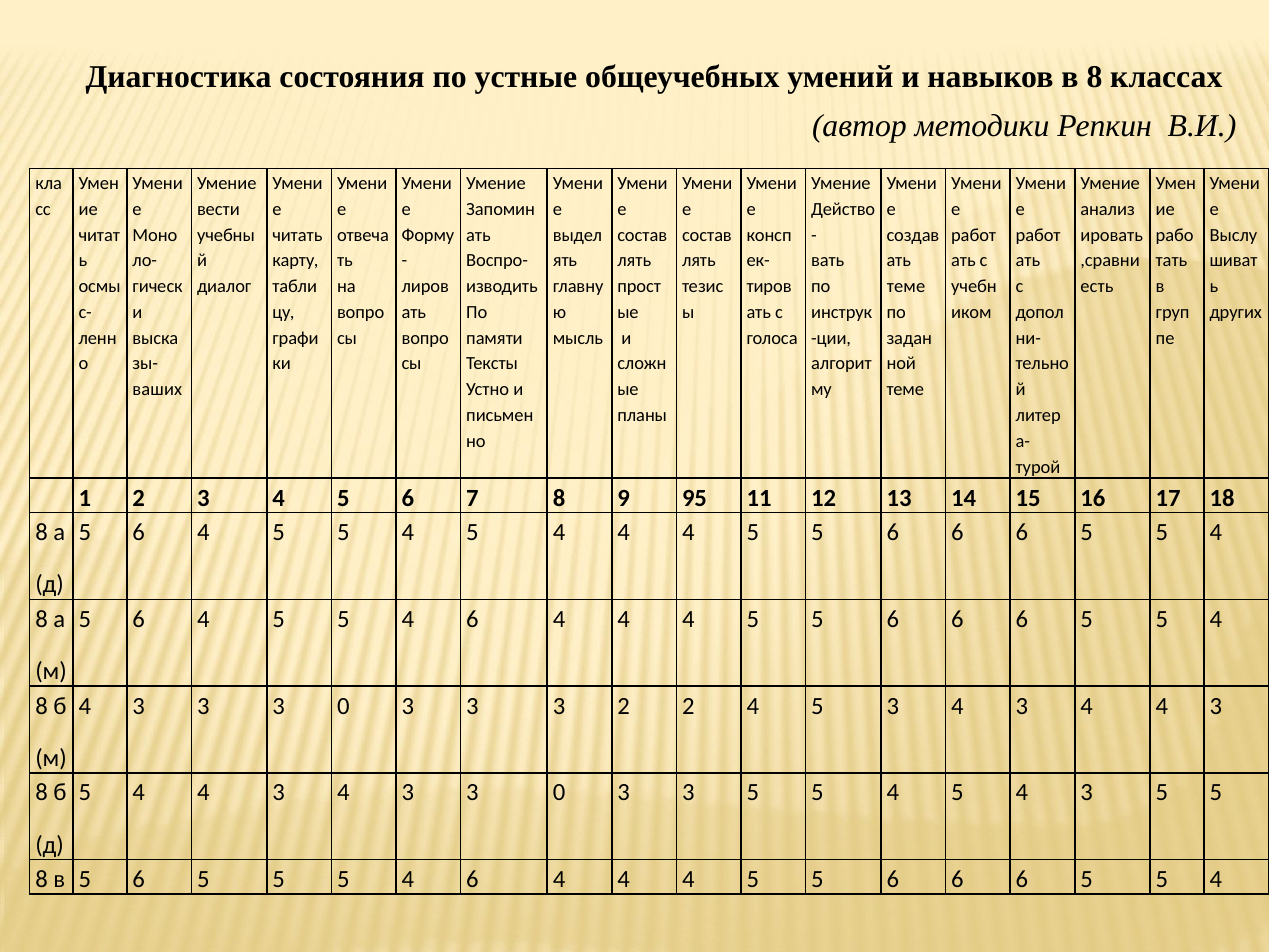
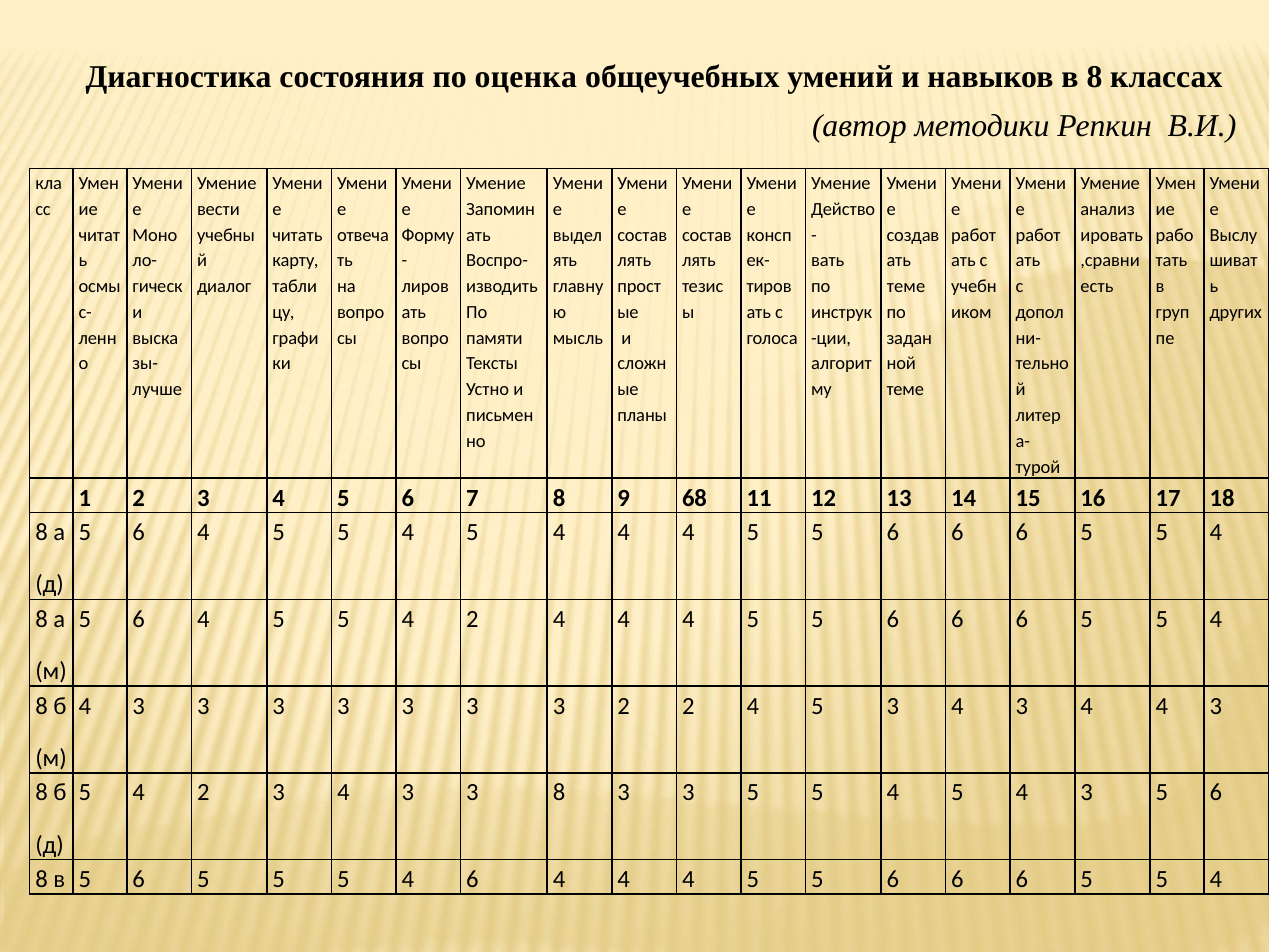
устные: устные -> оценка
ваших: ваших -> лучше
95: 95 -> 68
6 at (472, 619): 6 -> 2
0 at (343, 706): 0 -> 3
4 at (203, 793): 4 -> 2
4 3 3 0: 0 -> 8
4 3 5 5: 5 -> 6
